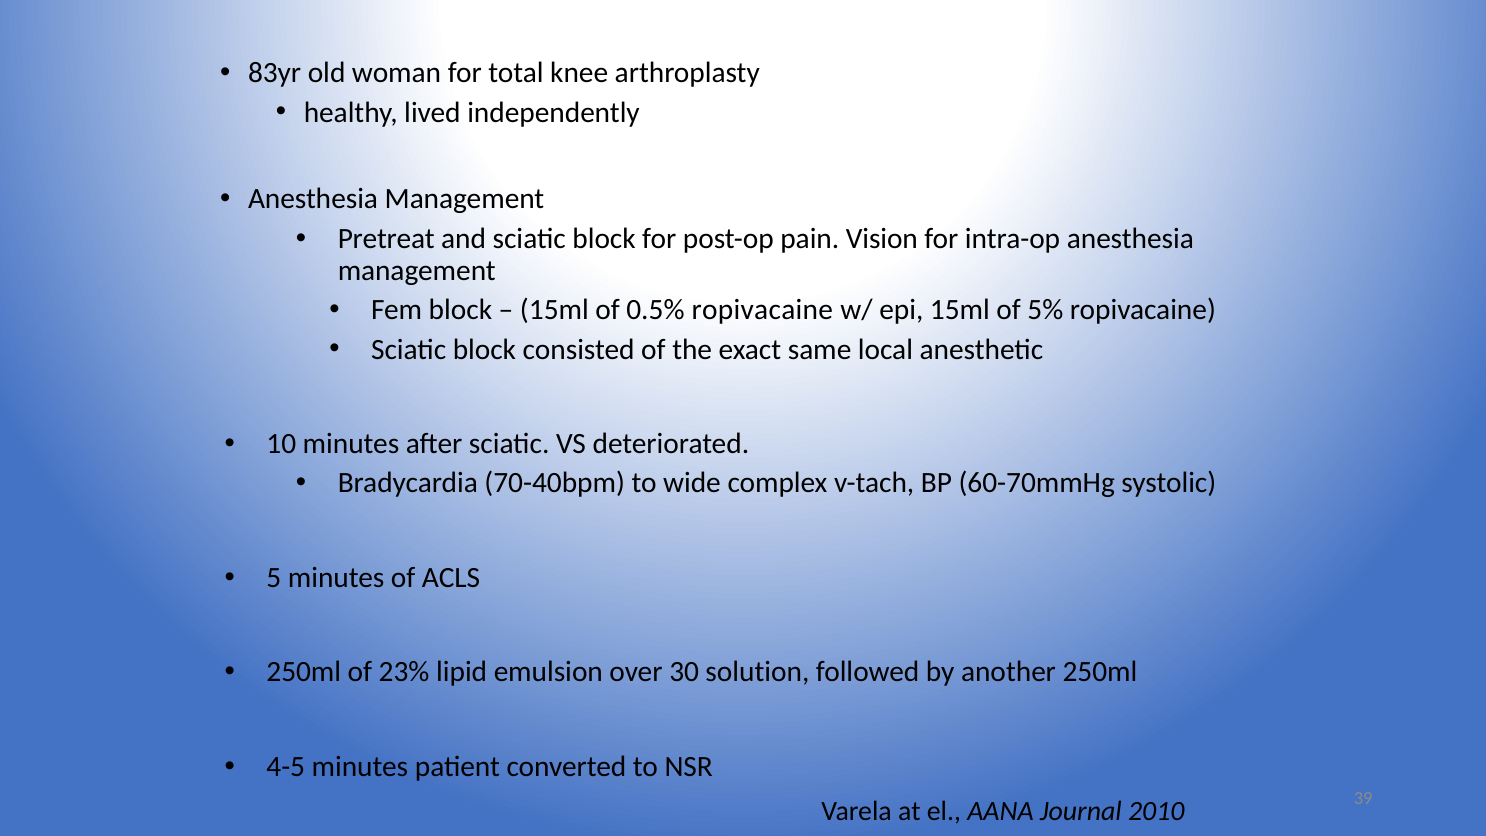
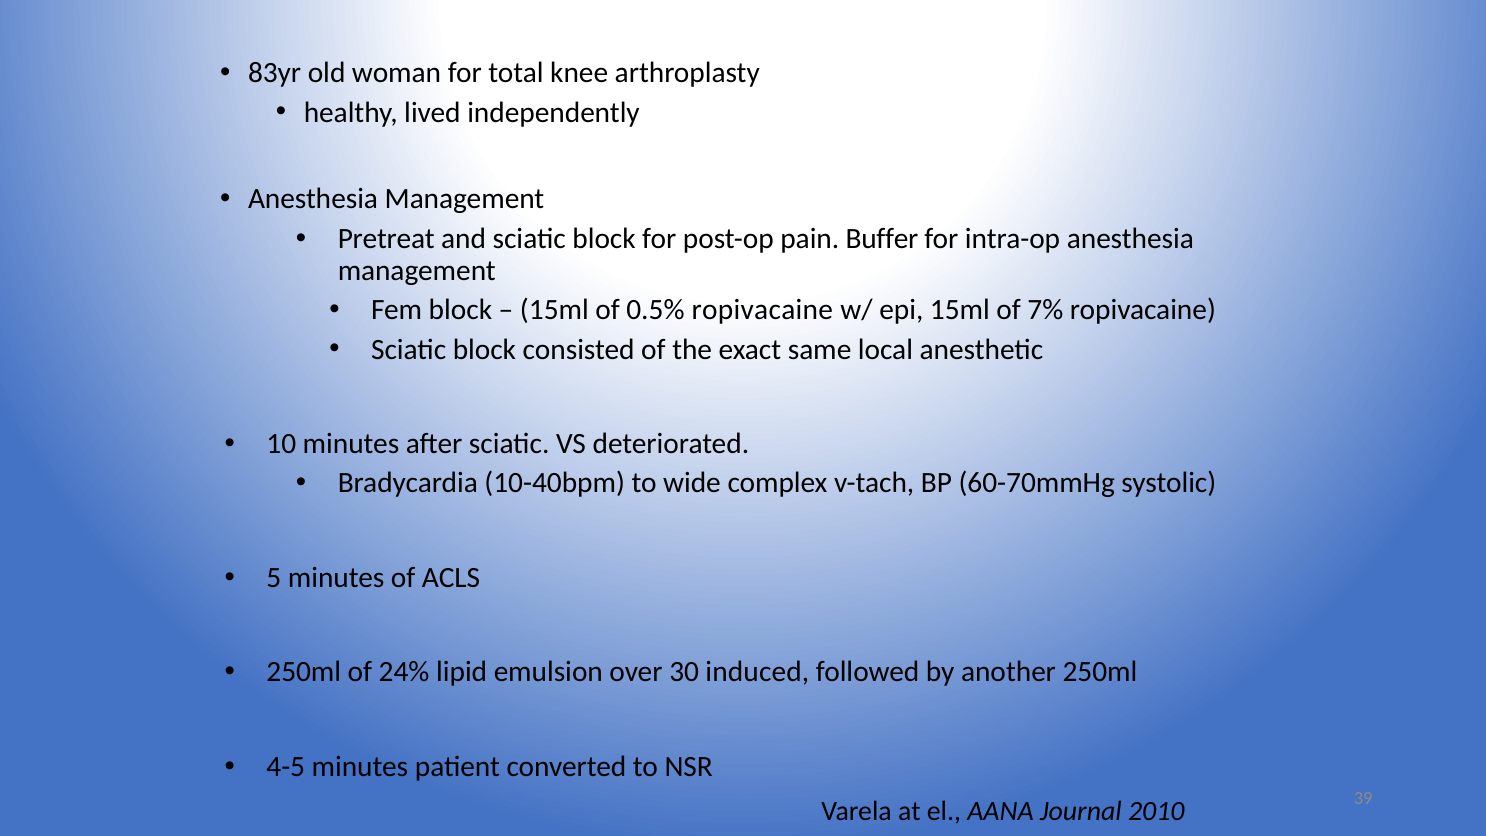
Vision: Vision -> Buffer
5%: 5% -> 7%
70-40bpm: 70-40bpm -> 10-40bpm
23%: 23% -> 24%
solution: solution -> induced
